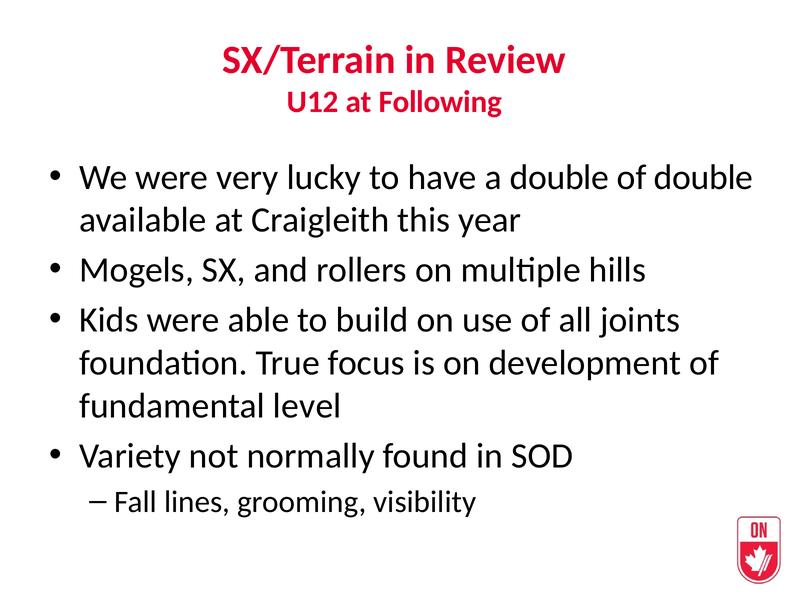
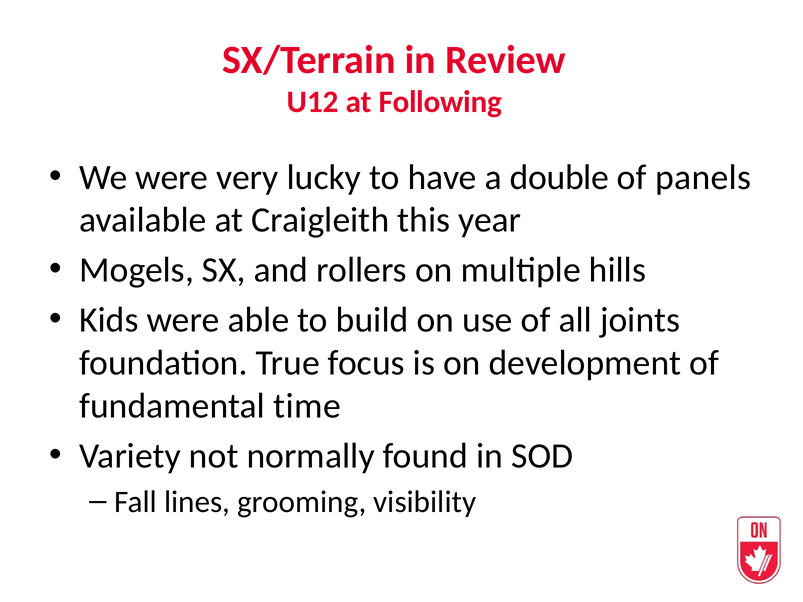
of double: double -> panels
level: level -> time
